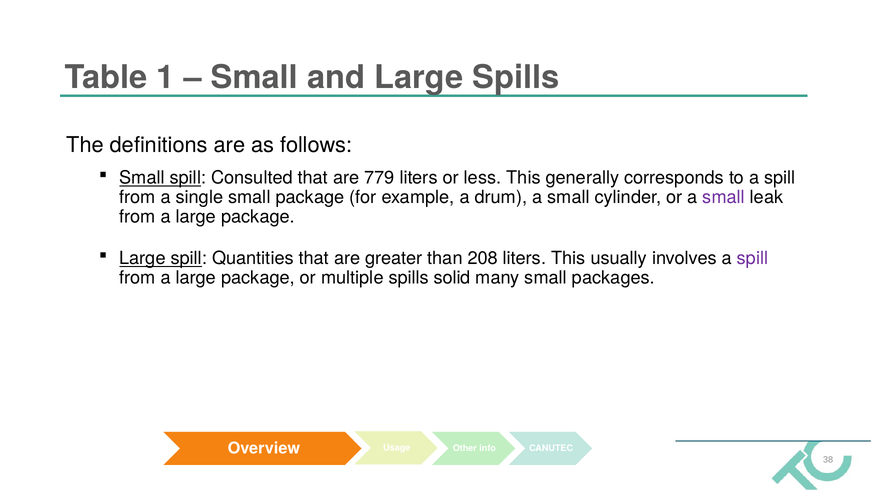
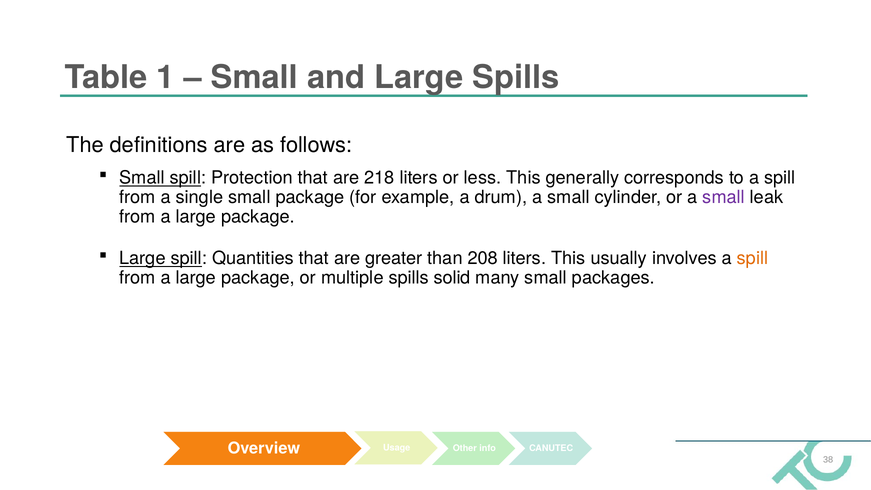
Consulted: Consulted -> Protection
779: 779 -> 218
spill at (753, 258) colour: purple -> orange
